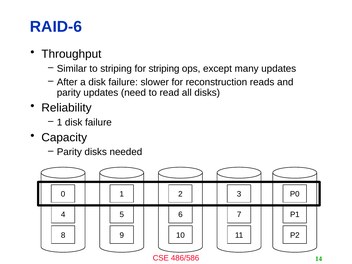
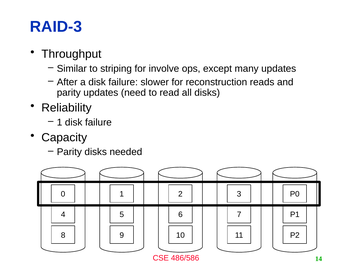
RAID-6: RAID-6 -> RAID-3
for striping: striping -> involve
